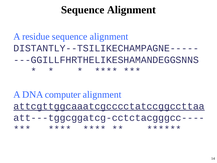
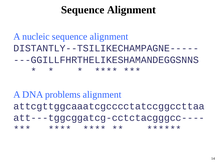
residue: residue -> nucleic
computer: computer -> problems
attcgttggcaaatcgcccctatccggccttaa underline: present -> none
